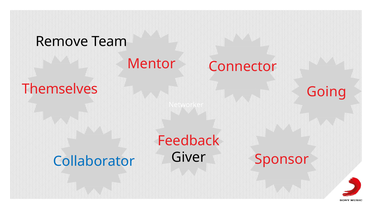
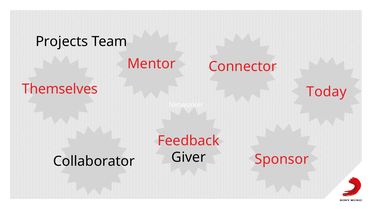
Remove: Remove -> Projects
Going: Going -> Today
Collaborator colour: blue -> black
